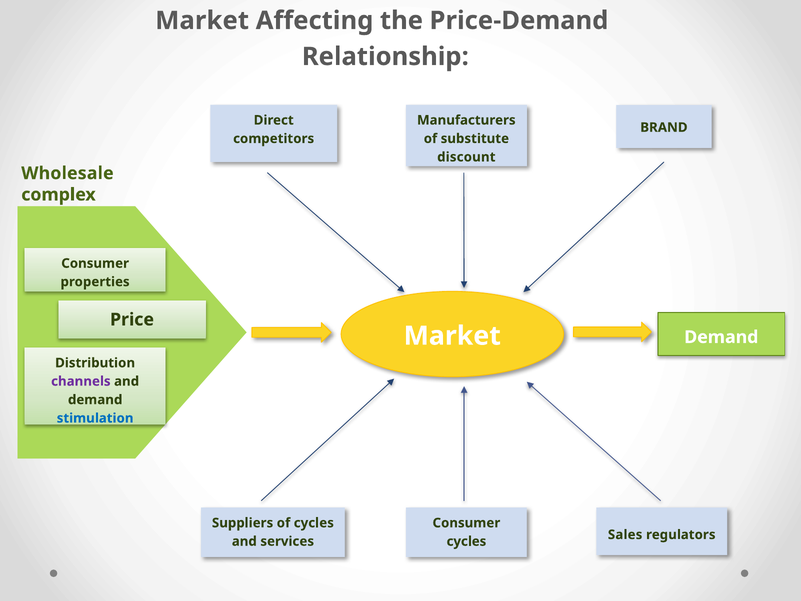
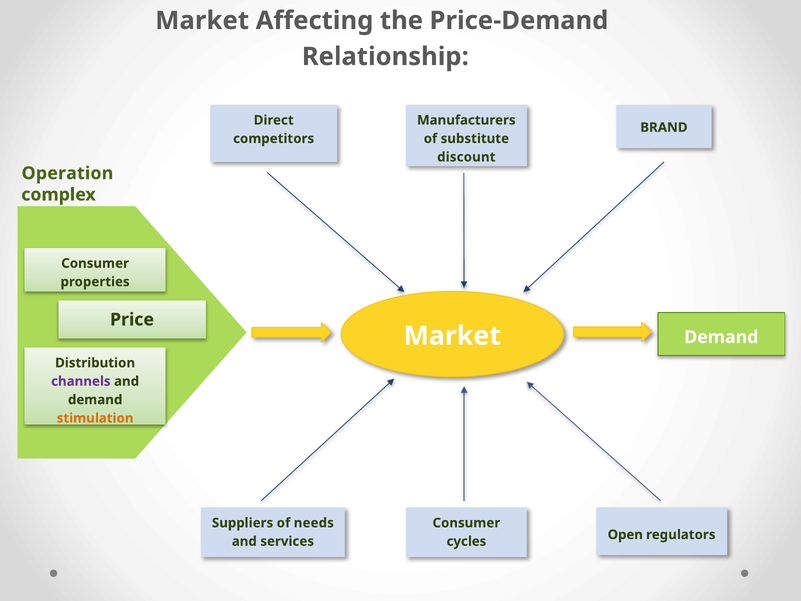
Wholesale: Wholesale -> Operation
stimulation colour: blue -> orange
of cycles: cycles -> needs
Sales: Sales -> Open
